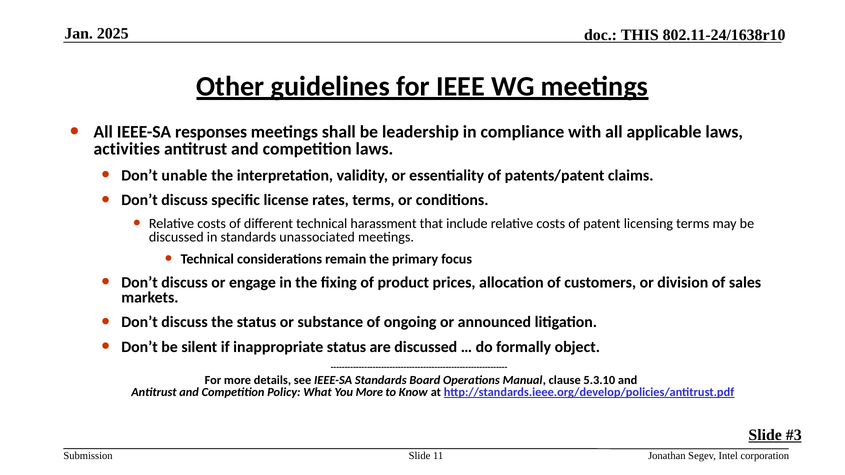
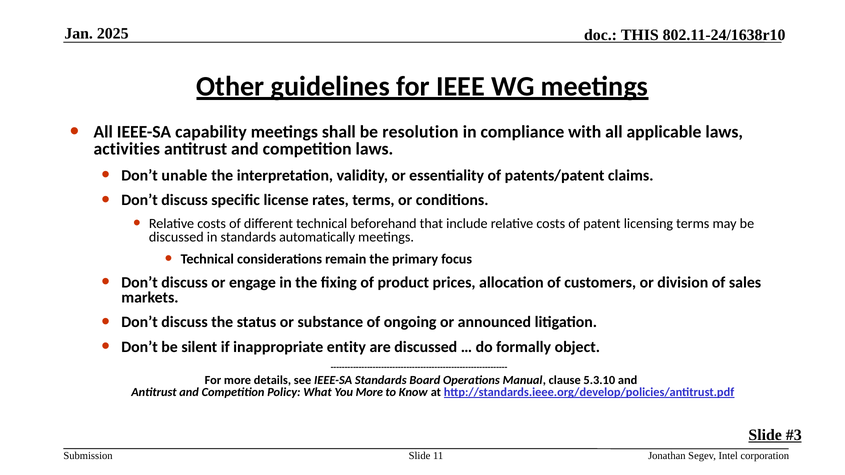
responses: responses -> capability
leadership: leadership -> resolution
harassment: harassment -> beforehand
unassociated: unassociated -> automatically
inappropriate status: status -> entity
